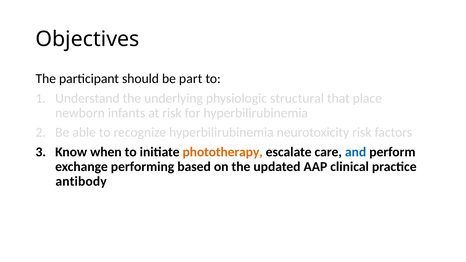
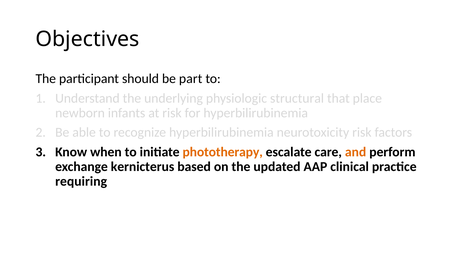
and colour: blue -> orange
performing: performing -> kernicterus
antibody: antibody -> requiring
